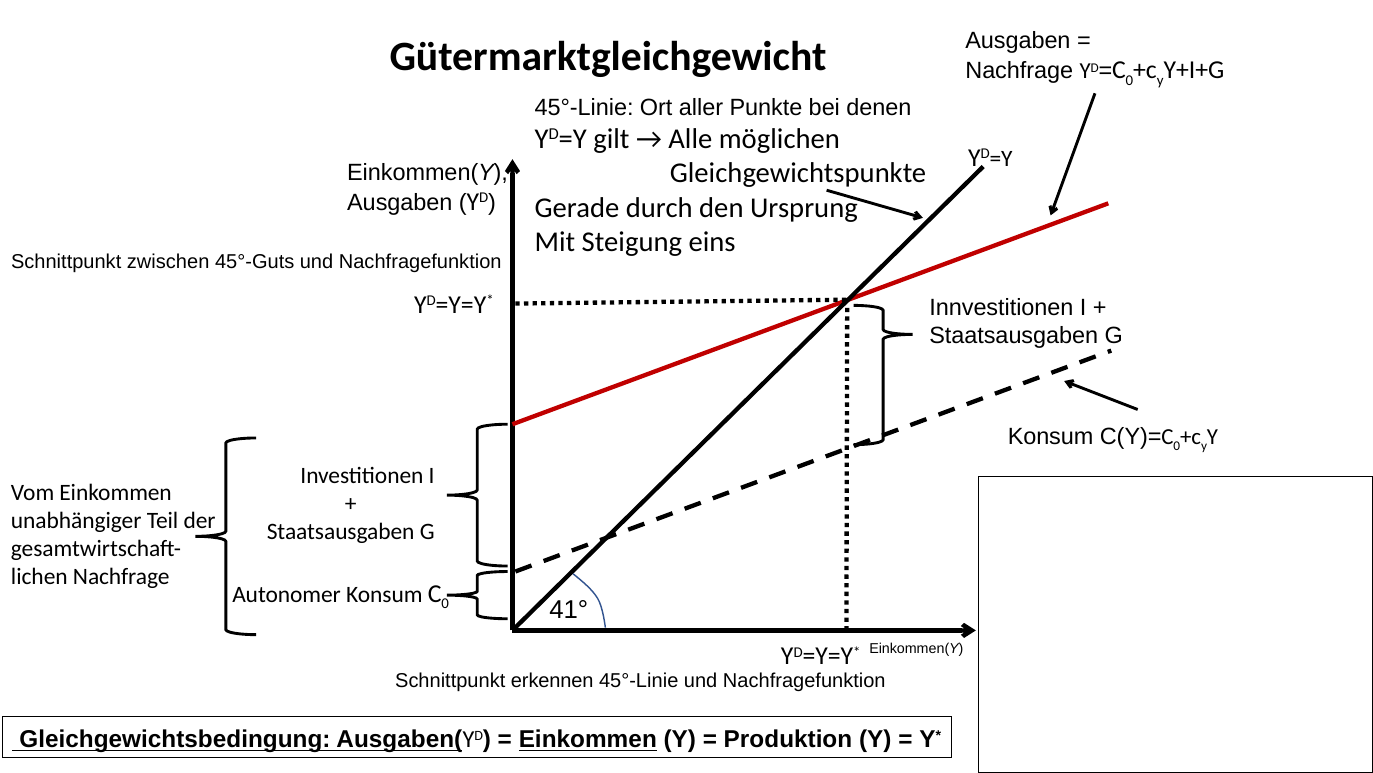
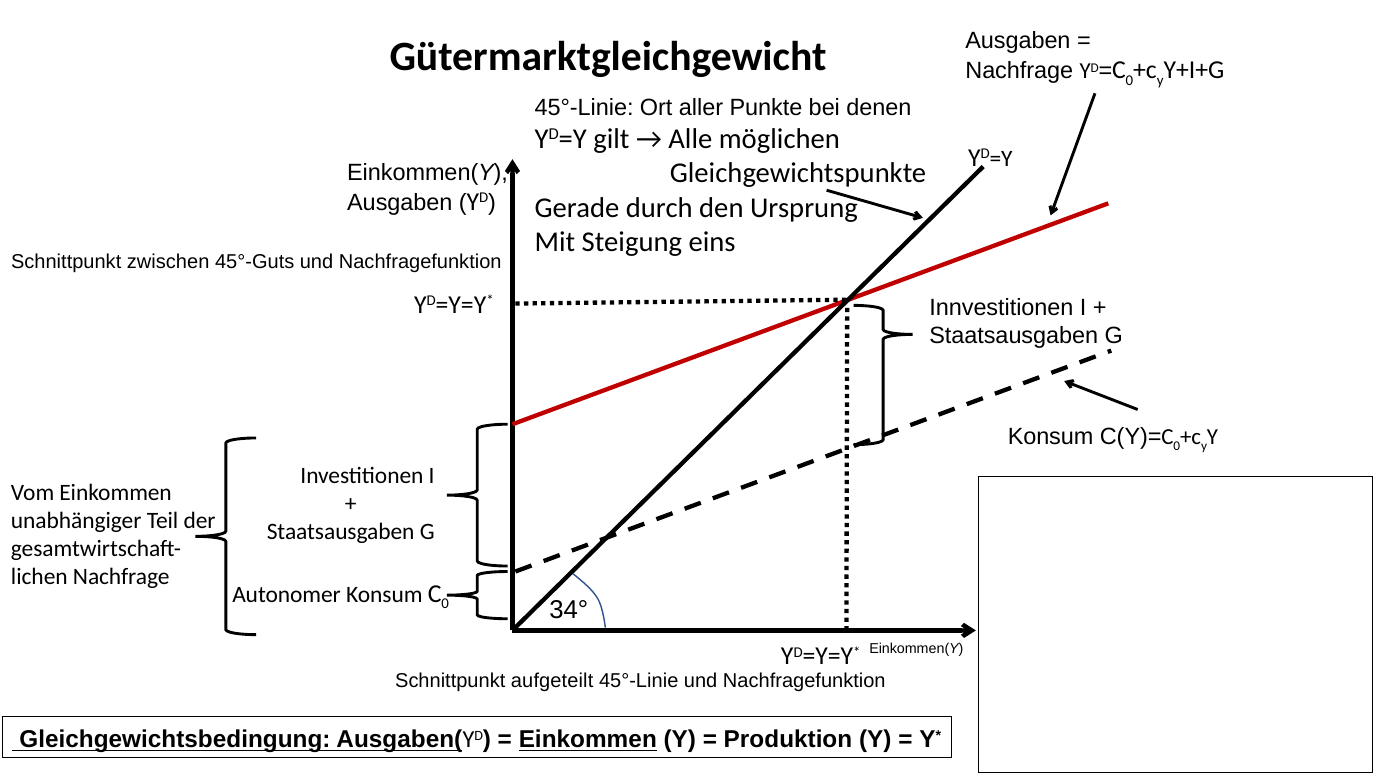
41°: 41° -> 34°
erkennen: erkennen -> aufgeteilt
